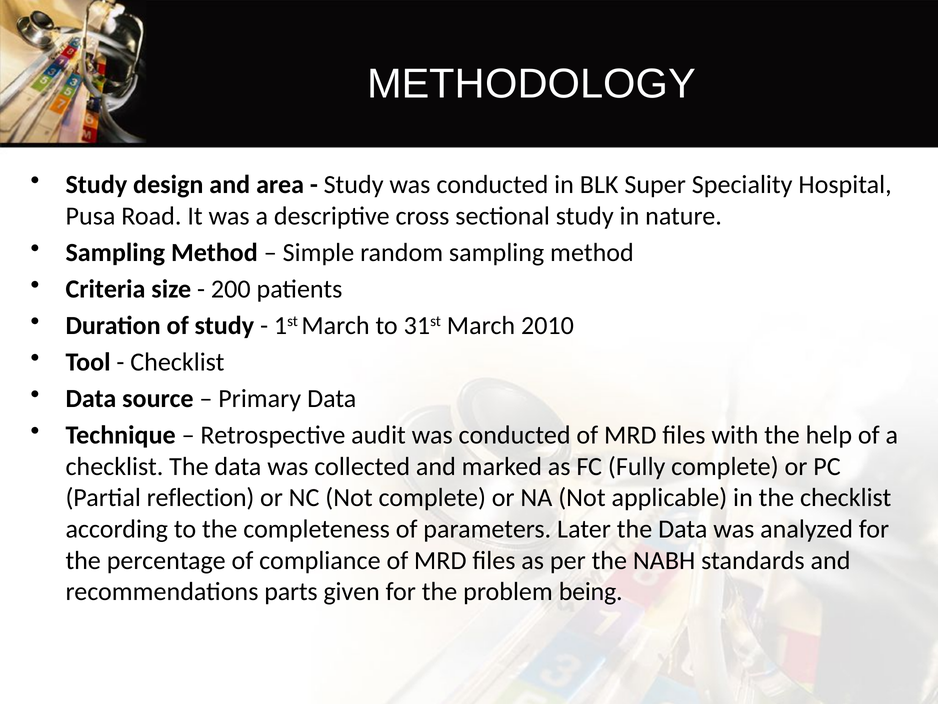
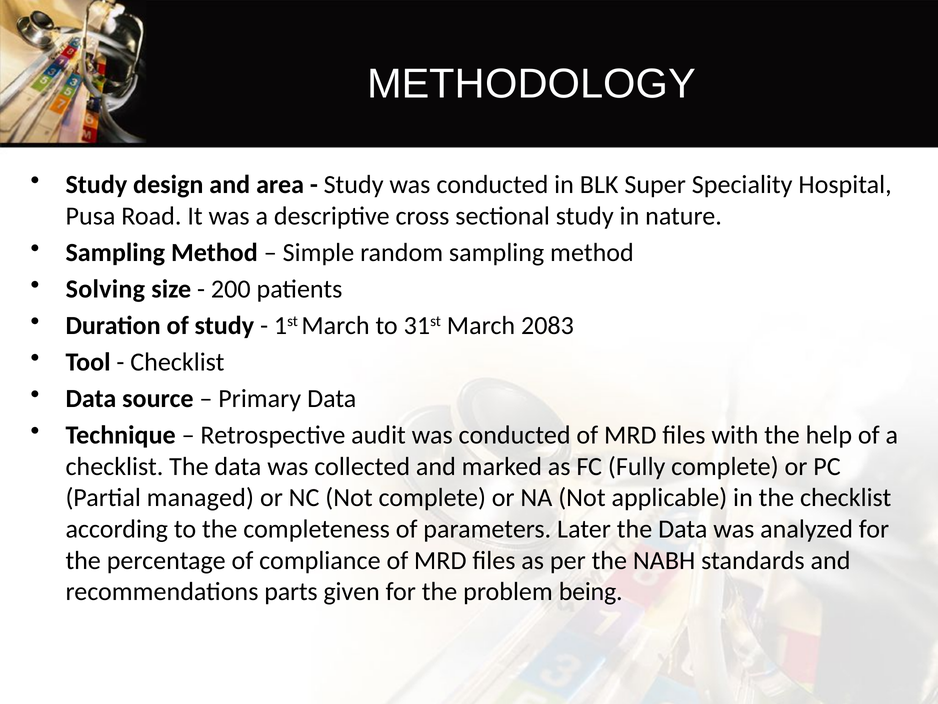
Criteria: Criteria -> Solving
2010: 2010 -> 2083
reflection: reflection -> managed
